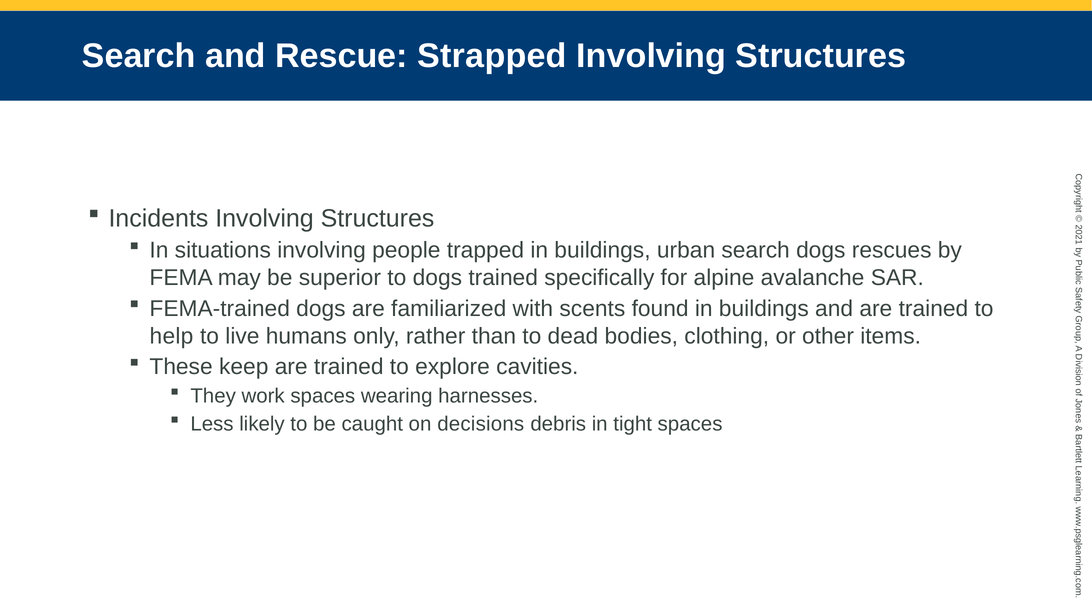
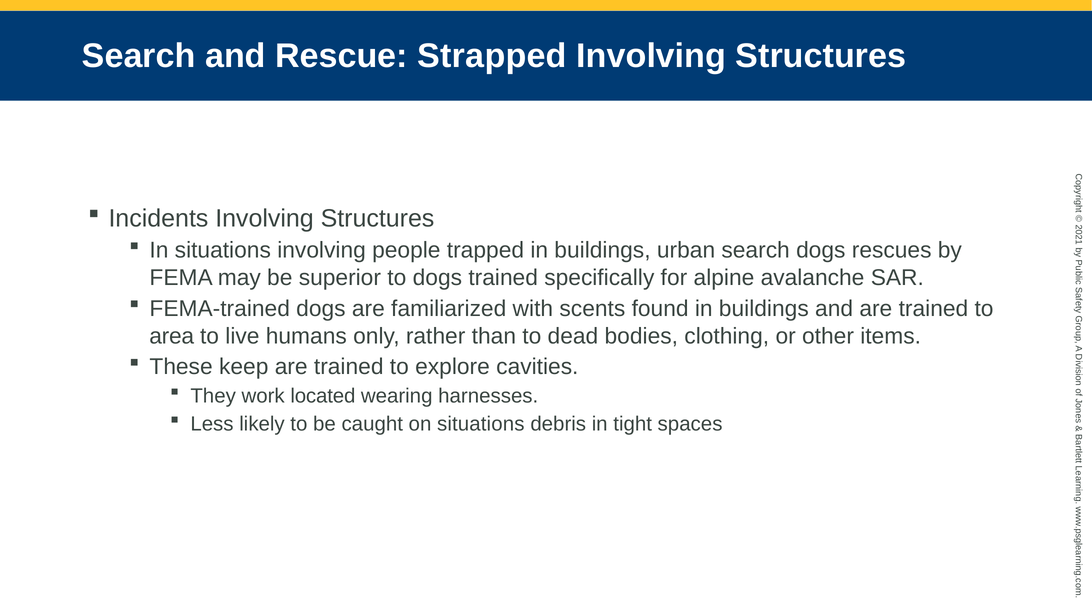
help: help -> area
work spaces: spaces -> located
on decisions: decisions -> situations
